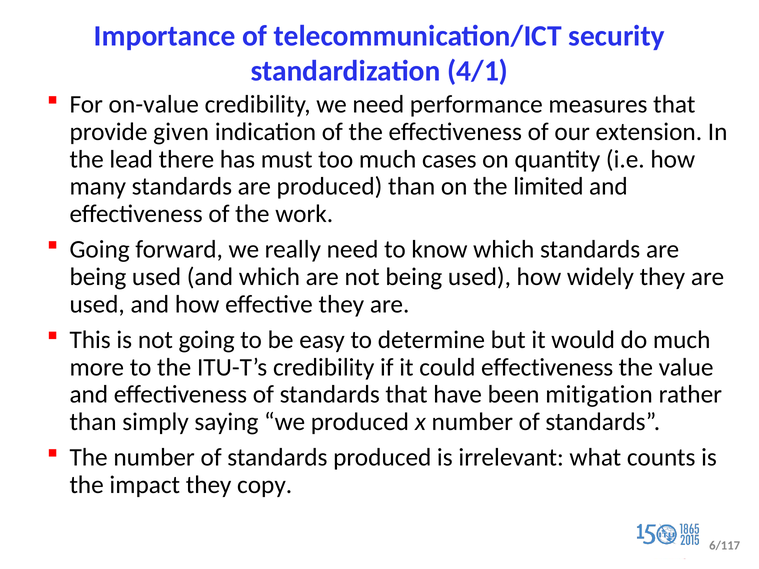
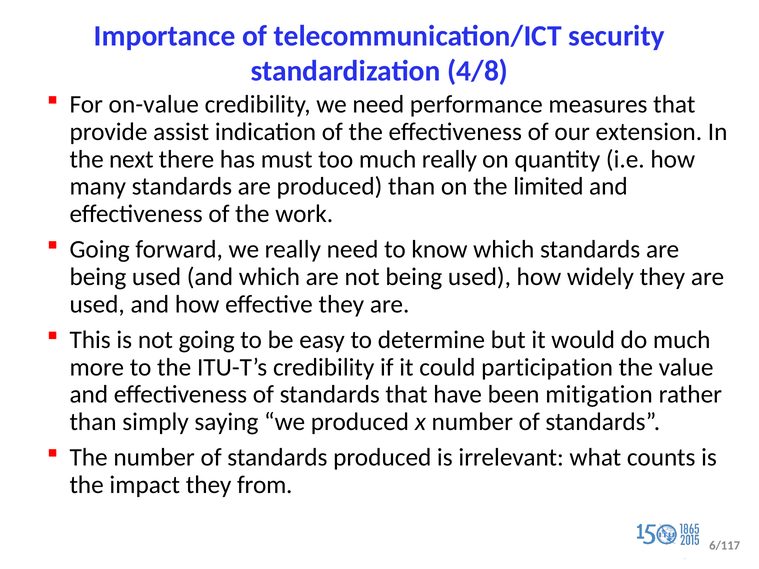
4/1: 4/1 -> 4/8
given: given -> assist
lead: lead -> next
much cases: cases -> really
could effectiveness: effectiveness -> participation
copy: copy -> from
